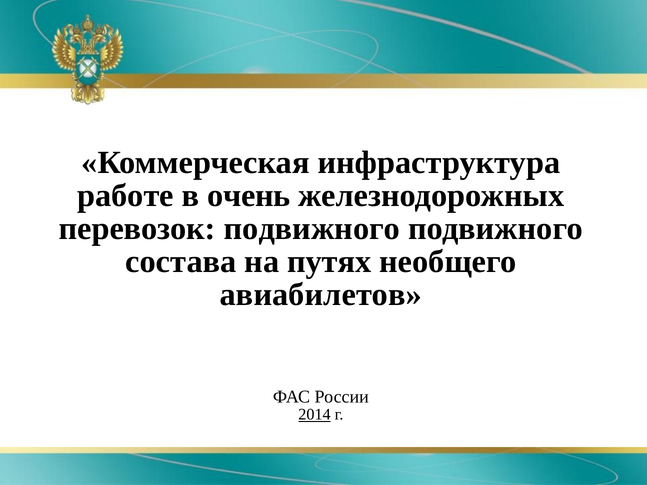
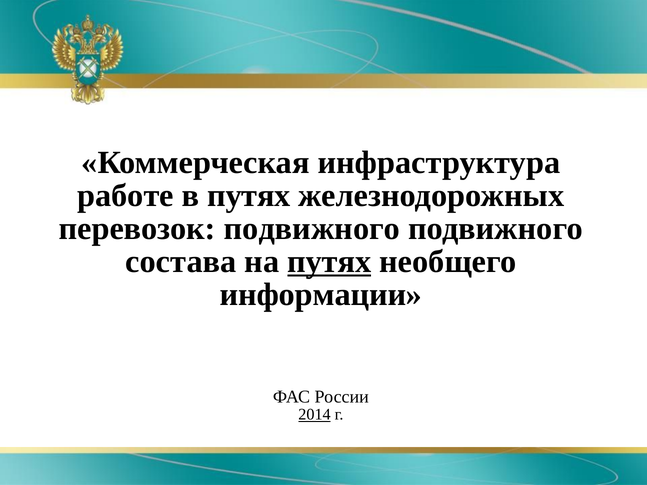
в очень: очень -> путях
путях at (329, 262) underline: none -> present
авиабилетов: авиабилетов -> информации
